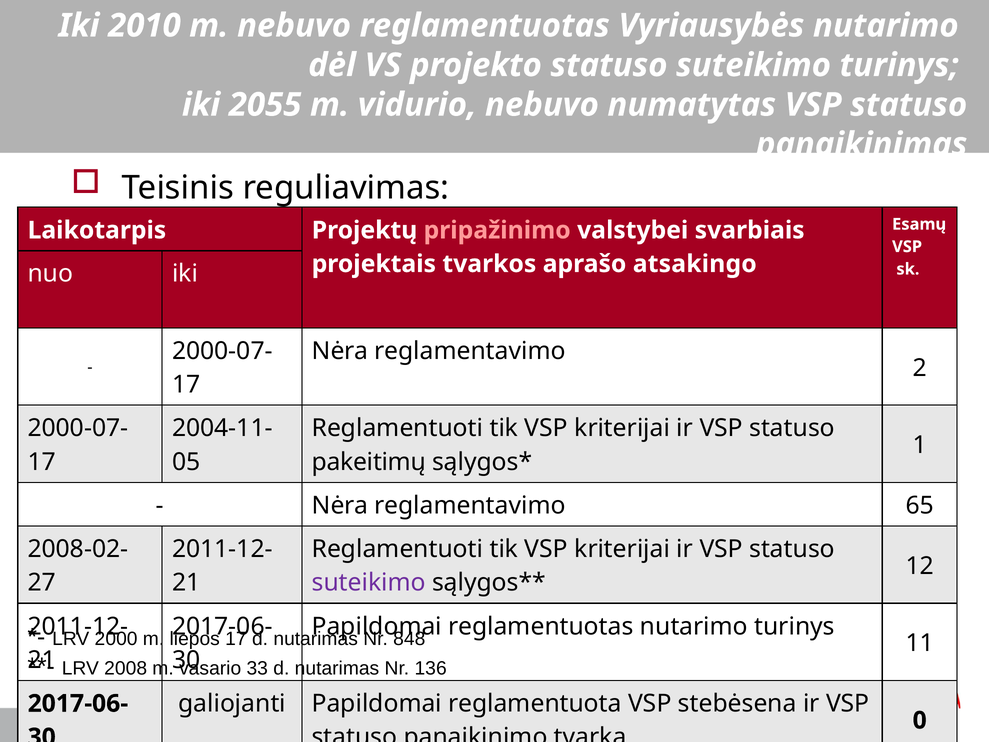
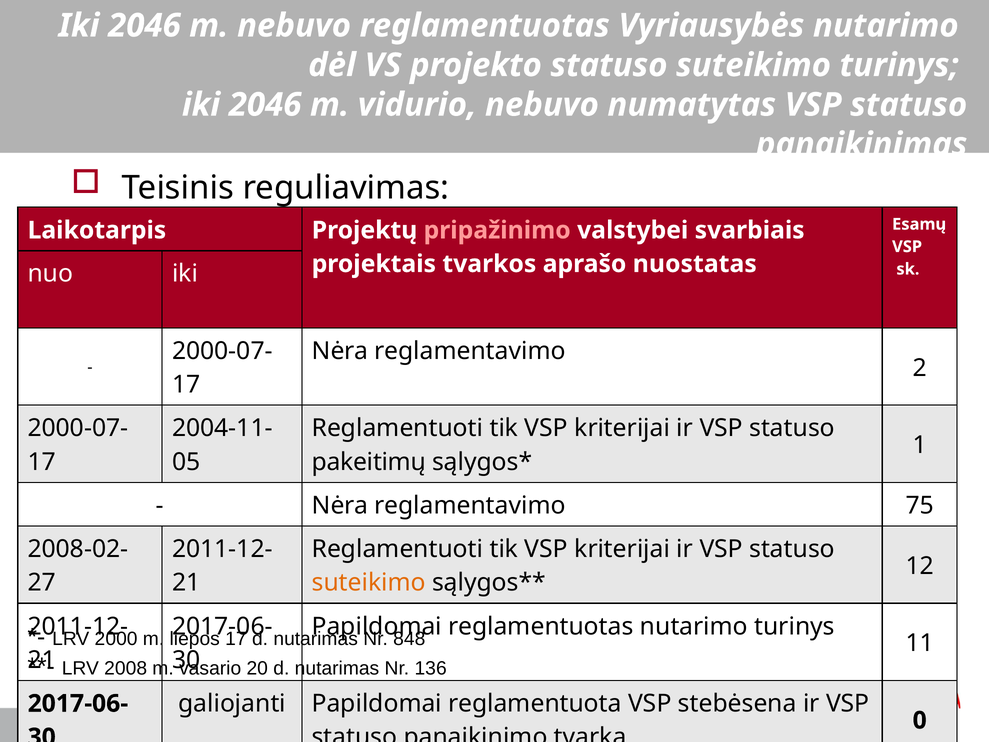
2010 at (144, 26): 2010 -> 2046
2055 at (265, 105): 2055 -> 2046
atsakingo: atsakingo -> nuostatas
65: 65 -> 75
suteikimo at (369, 583) colour: purple -> orange
33: 33 -> 20
